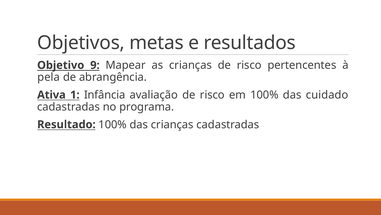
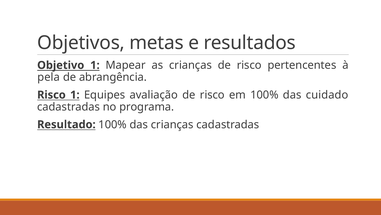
Objetivo 9: 9 -> 1
Ativa at (51, 95): Ativa -> Risco
Infância: Infância -> Equipes
